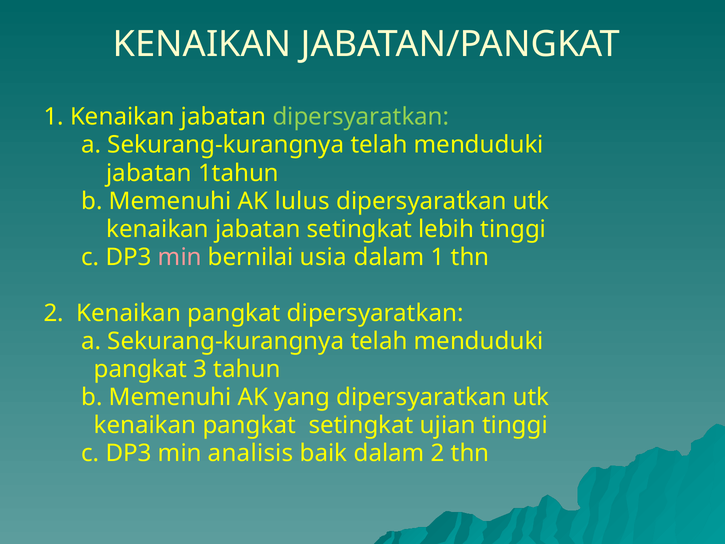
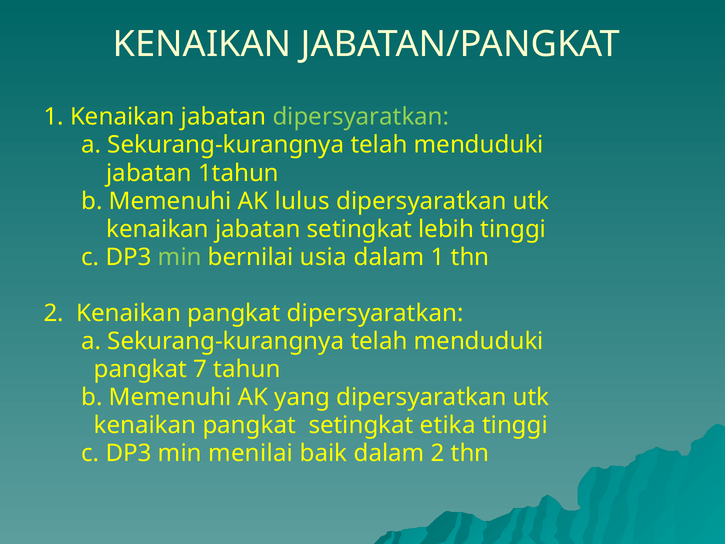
min at (180, 257) colour: pink -> light green
3: 3 -> 7
ujian: ujian -> etika
analisis: analisis -> menilai
